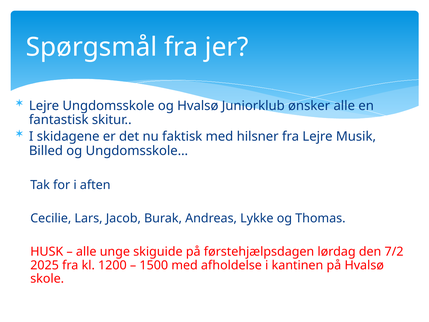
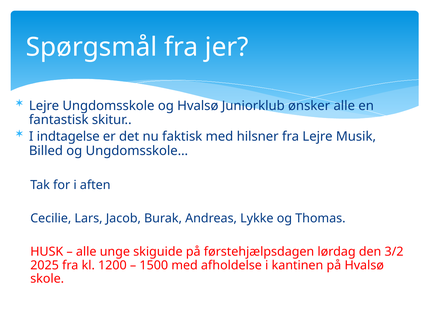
skidagene: skidagene -> indtagelse
7/2: 7/2 -> 3/2
